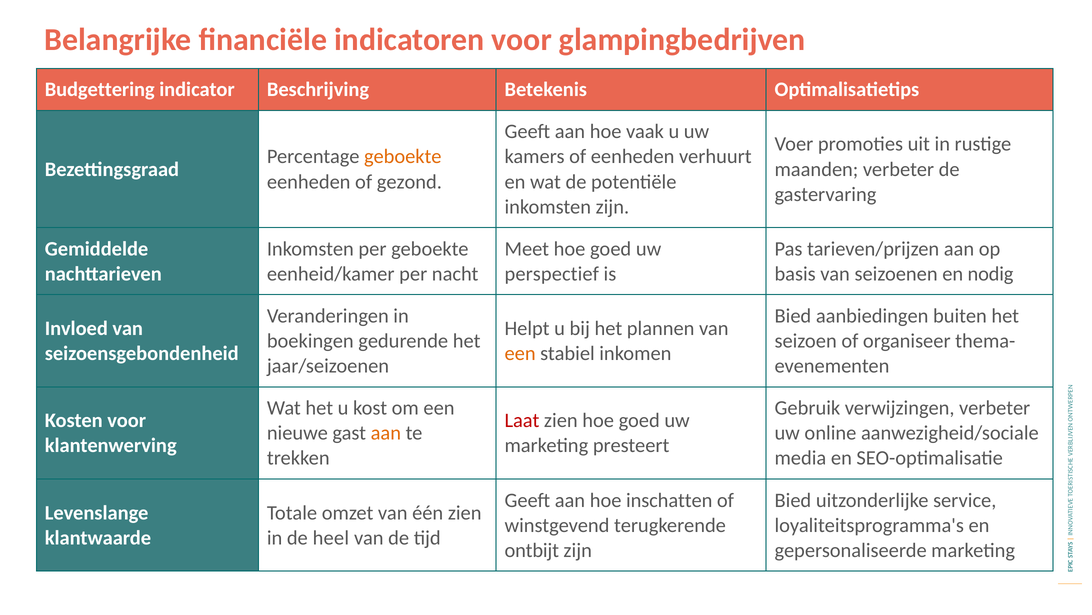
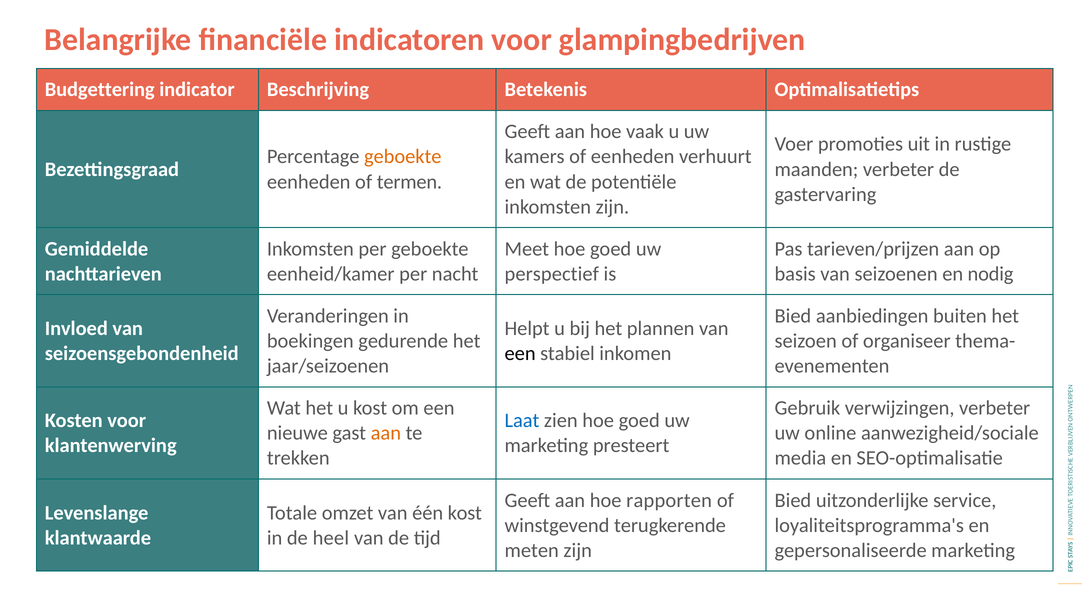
gezond: gezond -> termen
een at (520, 353) colour: orange -> black
Laat colour: red -> blue
inschatten: inschatten -> rapporten
één zien: zien -> kost
ontbijt: ontbijt -> meten
